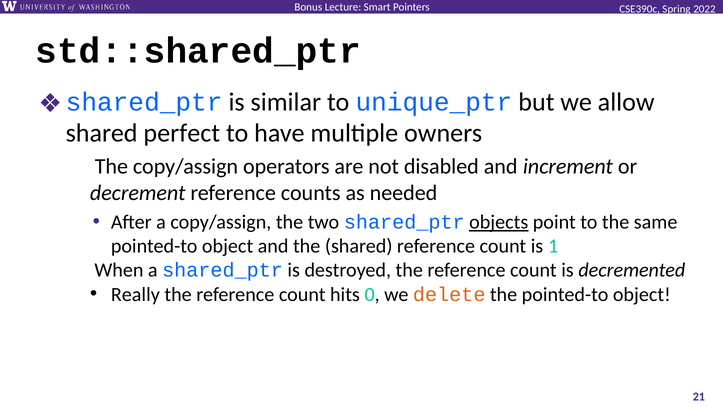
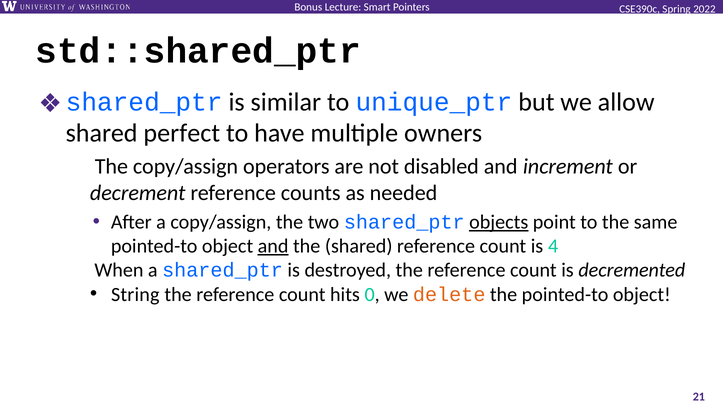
and at (273, 246) underline: none -> present
1: 1 -> 4
Really: Really -> String
